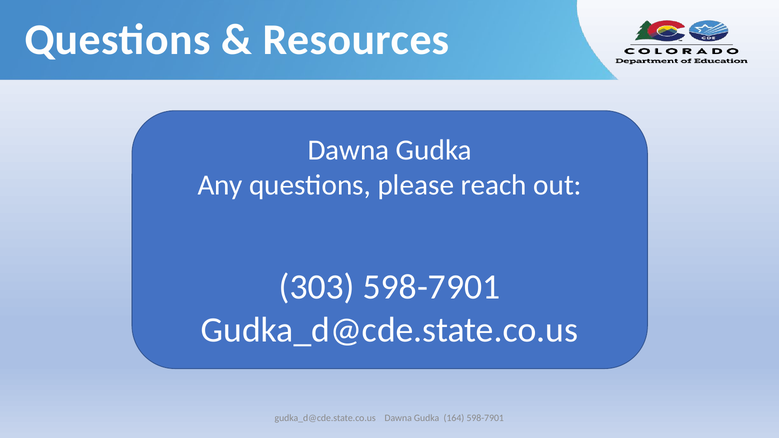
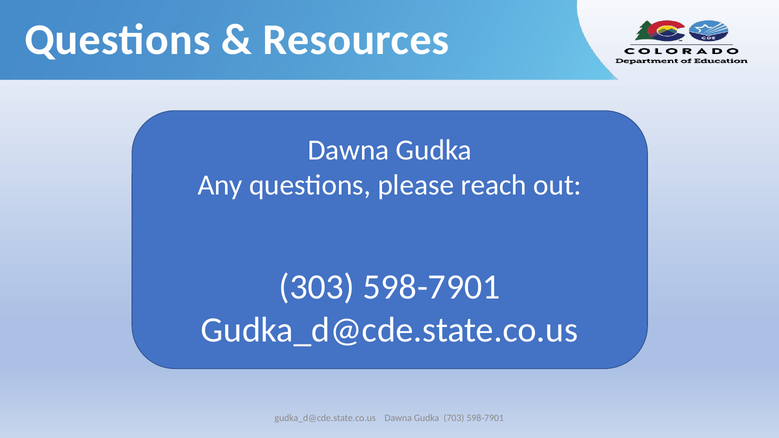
164: 164 -> 703
